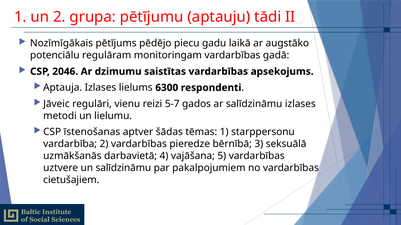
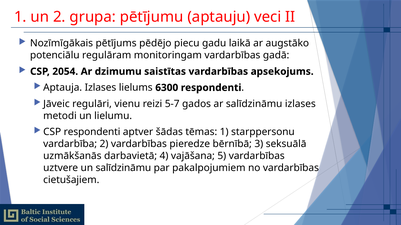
tādi: tādi -> veci
2046: 2046 -> 2054
CSP īstenošanas: īstenošanas -> respondenti
